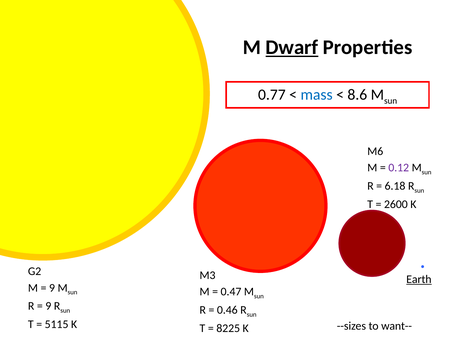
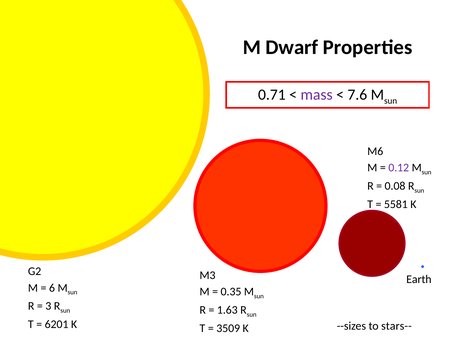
Dwarf underline: present -> none
0.77: 0.77 -> 0.71
mass colour: blue -> purple
8.6: 8.6 -> 7.6
6.18: 6.18 -> 0.08
2600: 2600 -> 5581
Earth underline: present -> none
9 at (52, 288): 9 -> 6
0.47: 0.47 -> 0.35
9 at (48, 306): 9 -> 3
0.46: 0.46 -> 1.63
5115: 5115 -> 6201
want--: want-- -> stars--
8225: 8225 -> 3509
